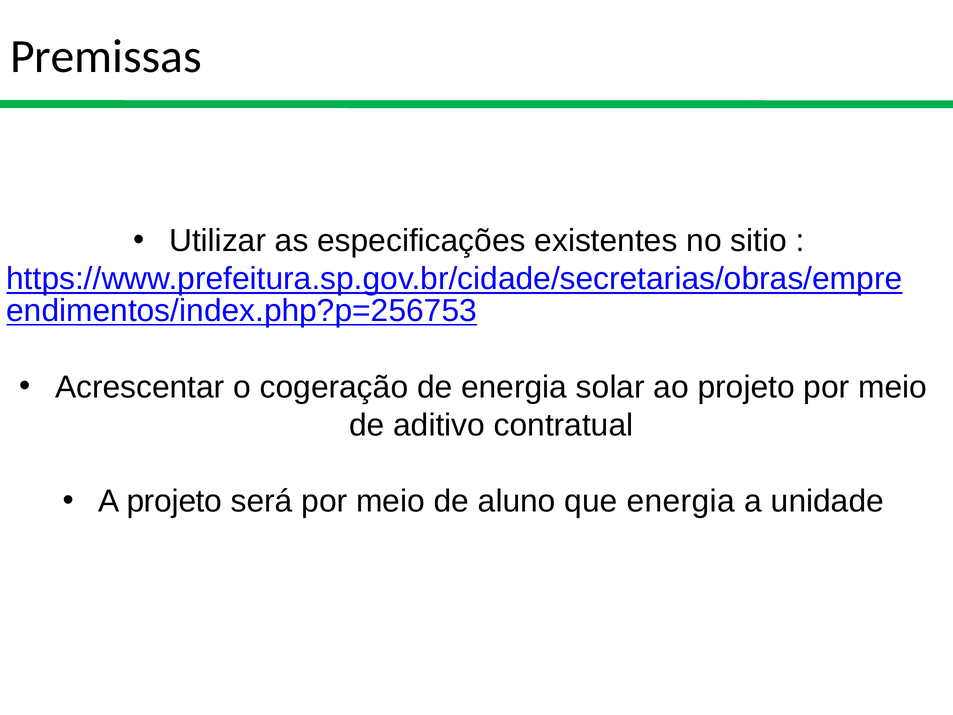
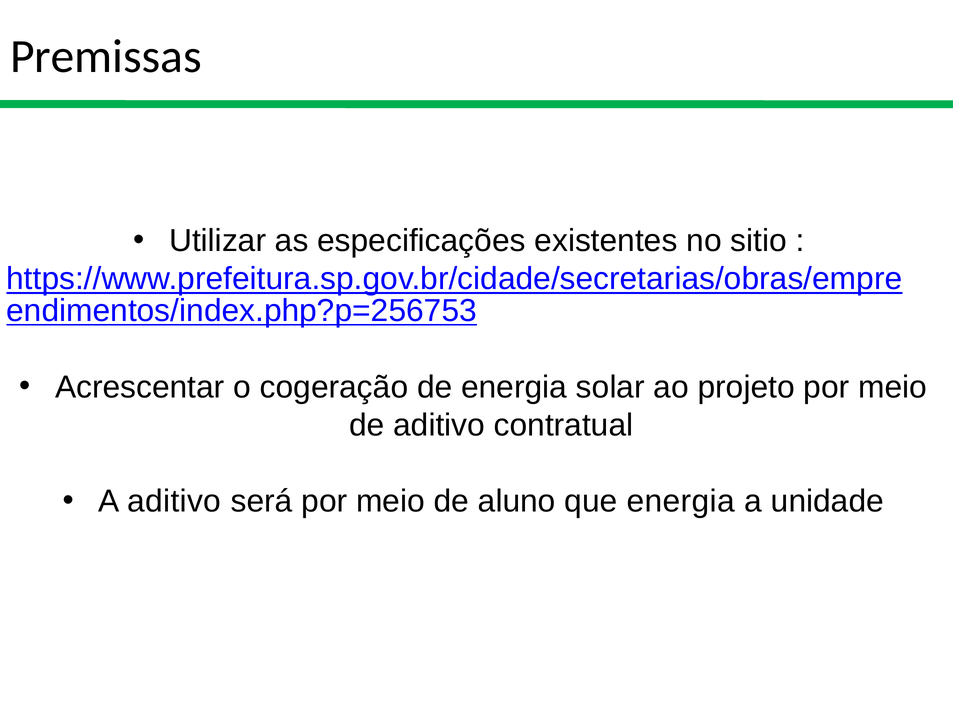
A projeto: projeto -> aditivo
